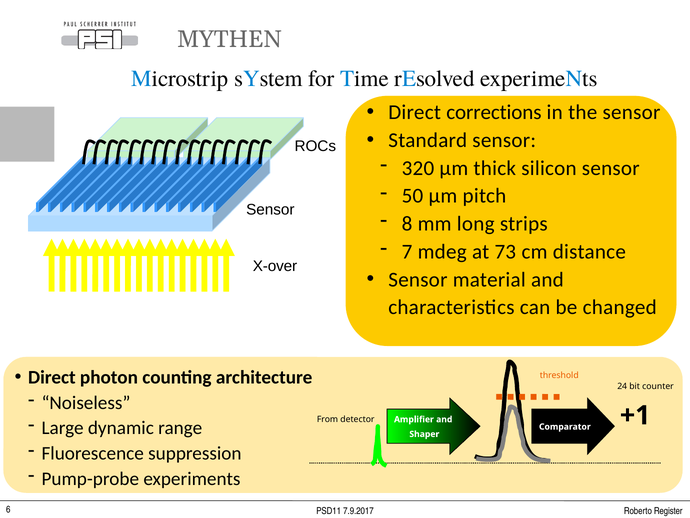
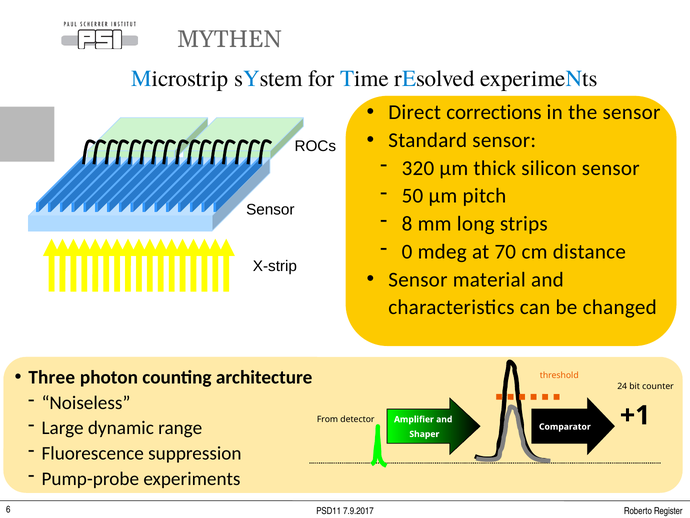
7: 7 -> 0
73: 73 -> 70
X-over: X-over -> X-strip
Direct at (52, 377): Direct -> Three
